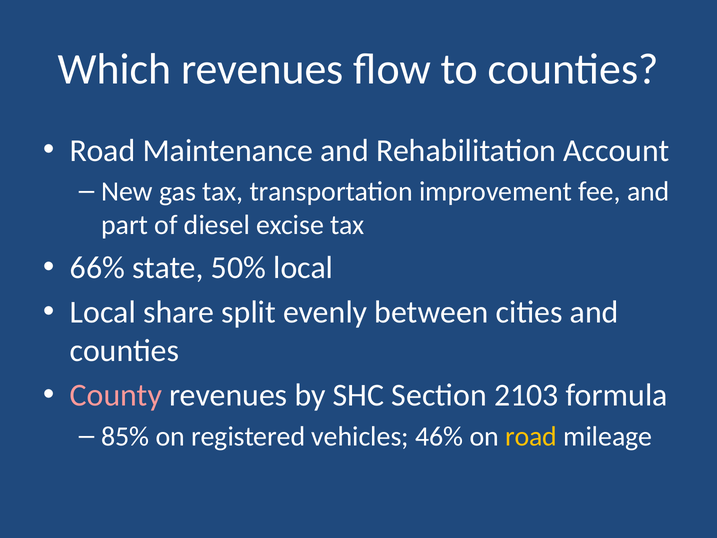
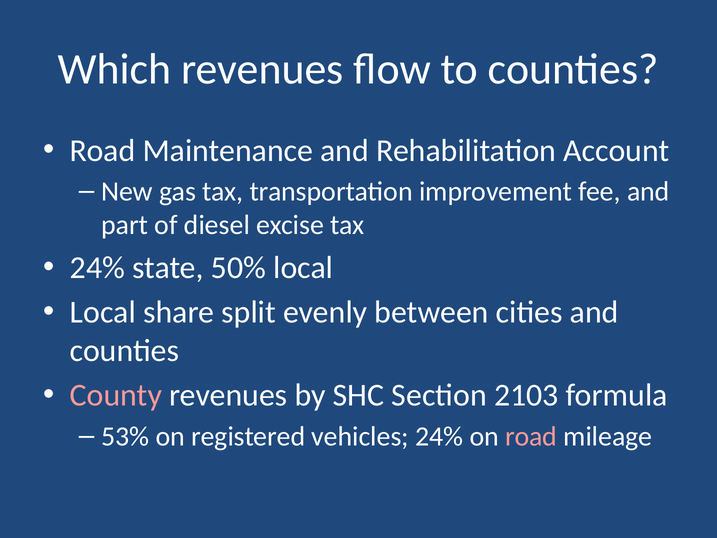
66% at (97, 268): 66% -> 24%
85%: 85% -> 53%
vehicles 46%: 46% -> 24%
road at (531, 436) colour: yellow -> pink
